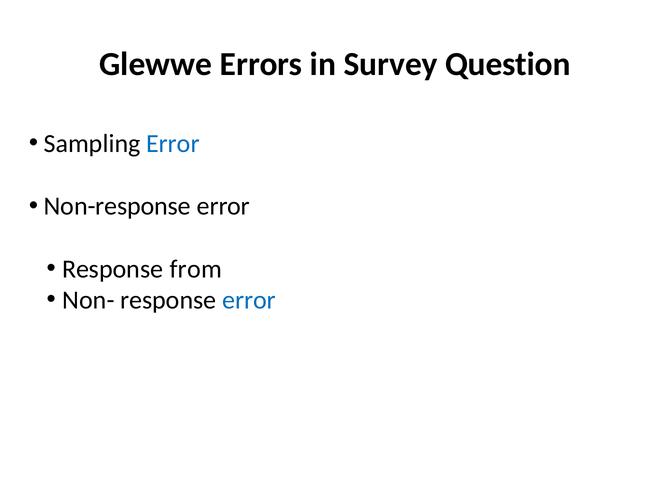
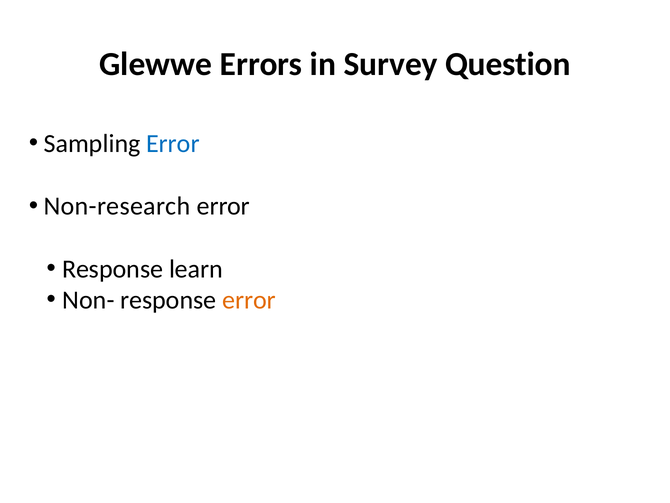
Non-response: Non-response -> Non-research
from: from -> learn
error at (249, 300) colour: blue -> orange
